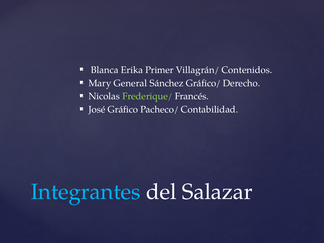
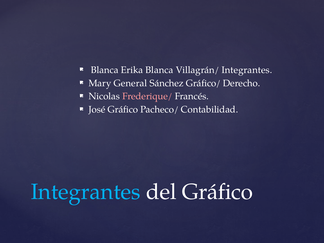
Erika Primer: Primer -> Blanca
Villagrán/ Contenidos: Contenidos -> Integrantes
Frederique/ colour: light green -> pink
del Salazar: Salazar -> Gráfico
